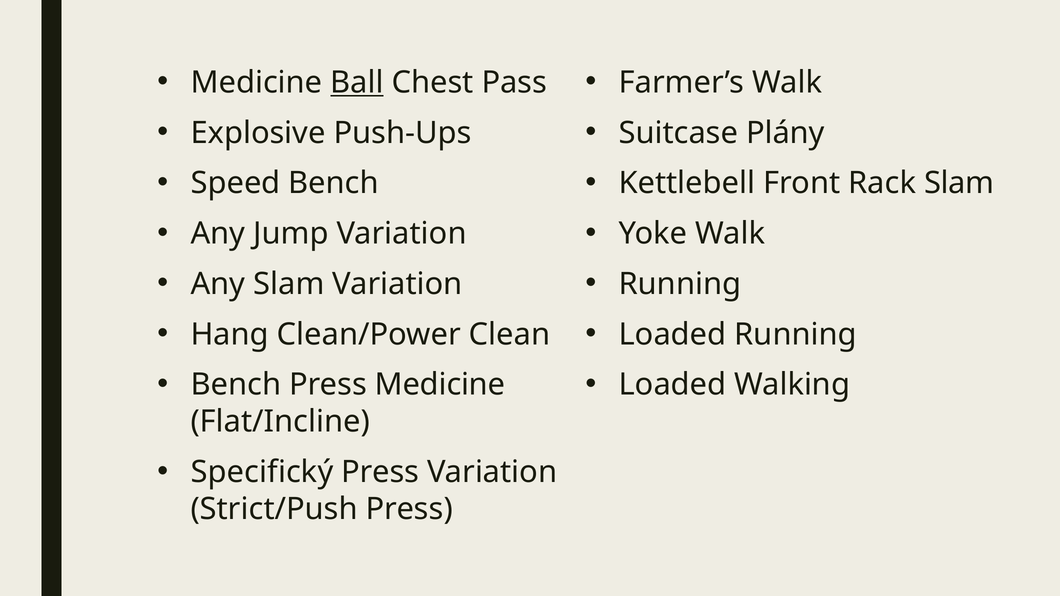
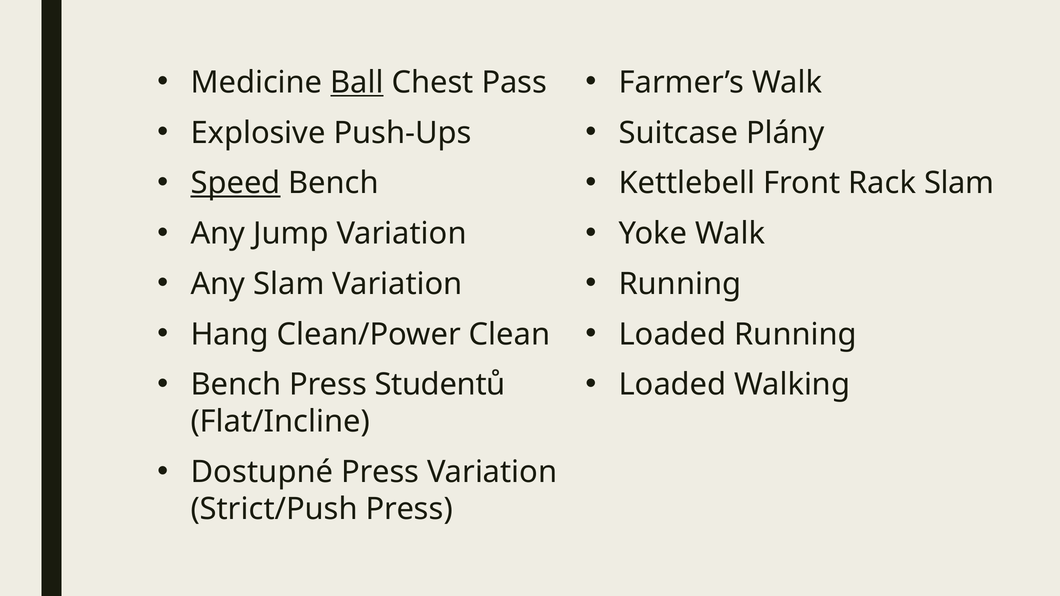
Speed underline: none -> present
Press Medicine: Medicine -> Studentů
Specifický: Specifický -> Dostupné
